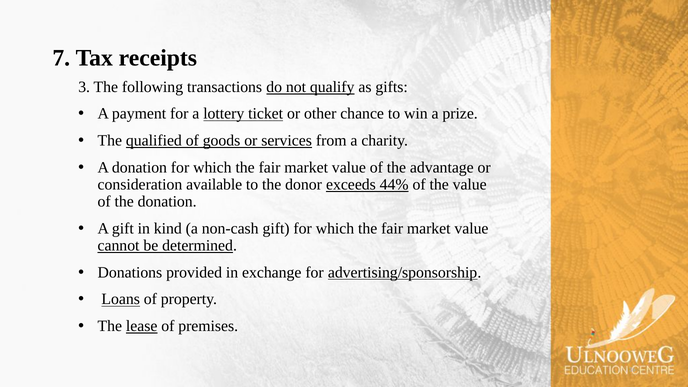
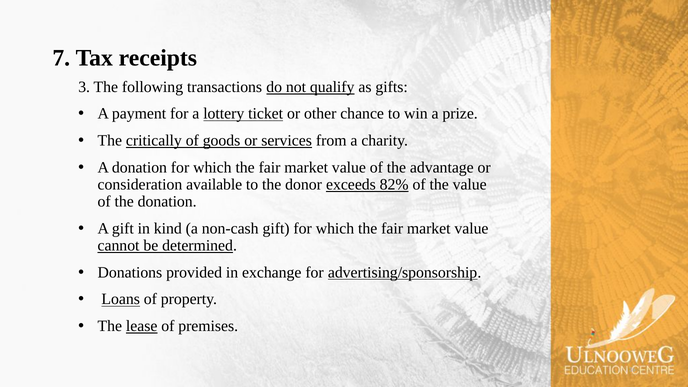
qualified: qualified -> critically
44%: 44% -> 82%
